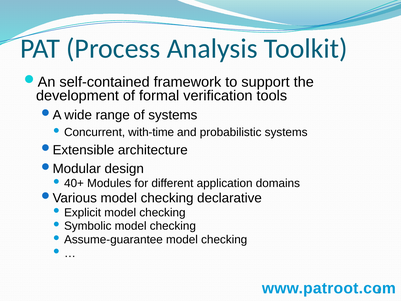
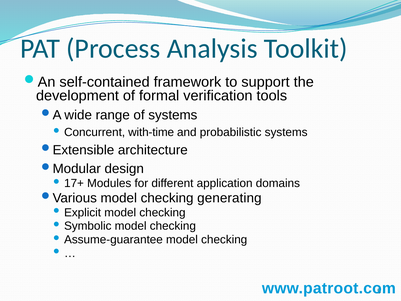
40+: 40+ -> 17+
declarative: declarative -> generating
